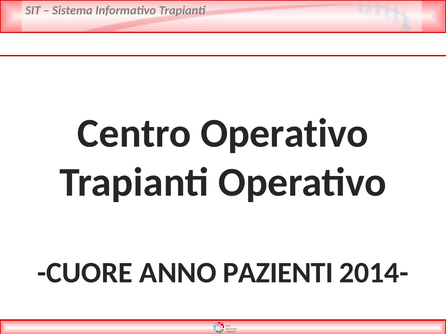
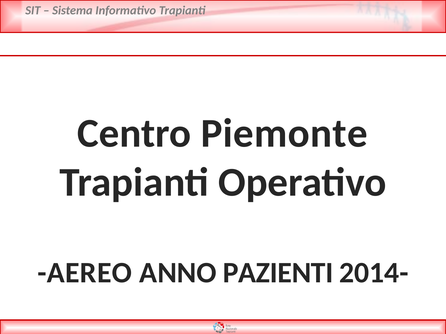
Centro Operativo: Operativo -> Piemonte
CUORE: CUORE -> AEREO
